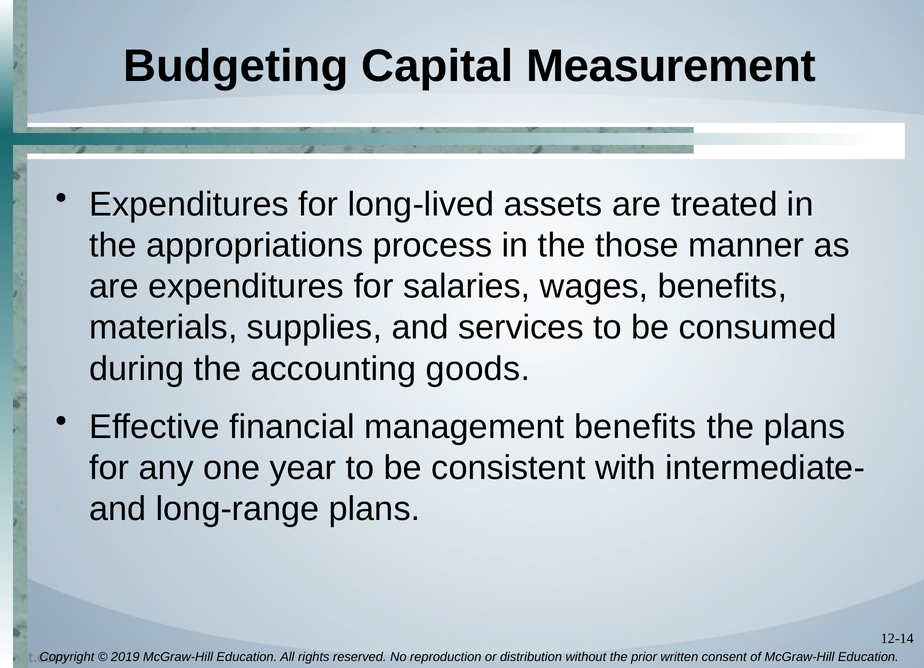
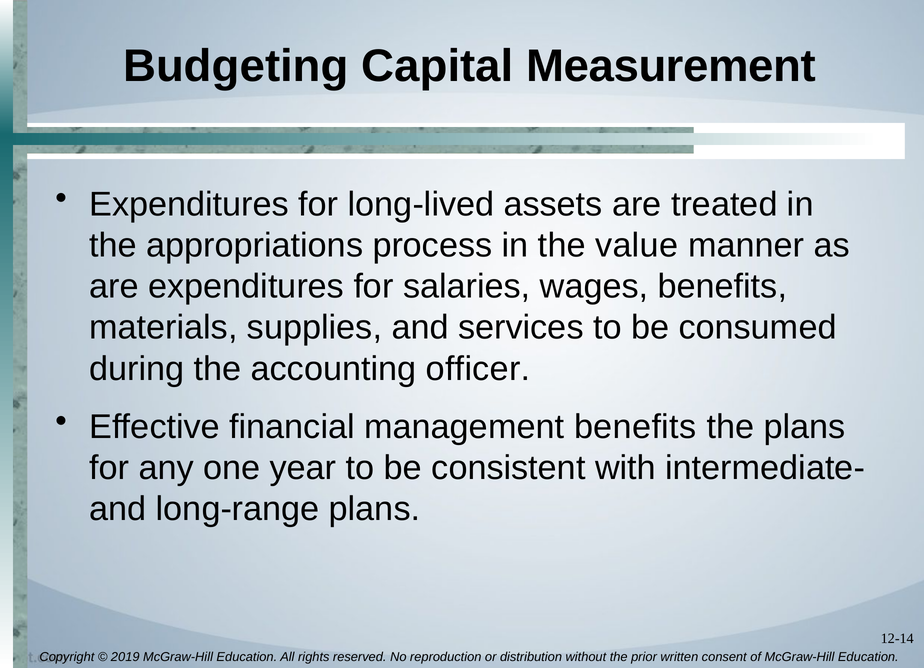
those: those -> value
goods: goods -> officer
